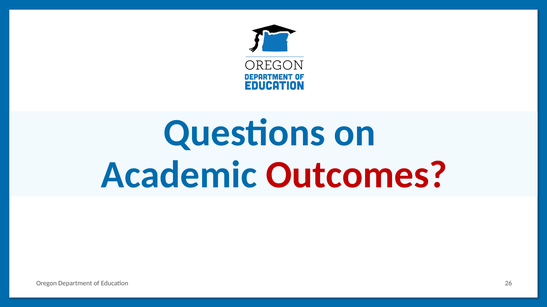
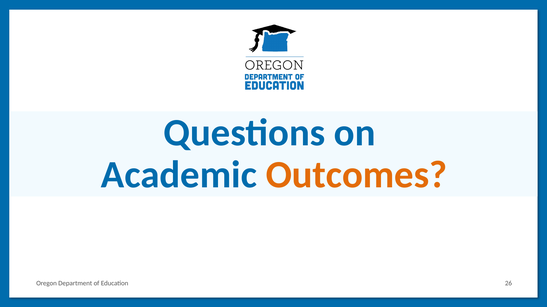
Outcomes colour: red -> orange
